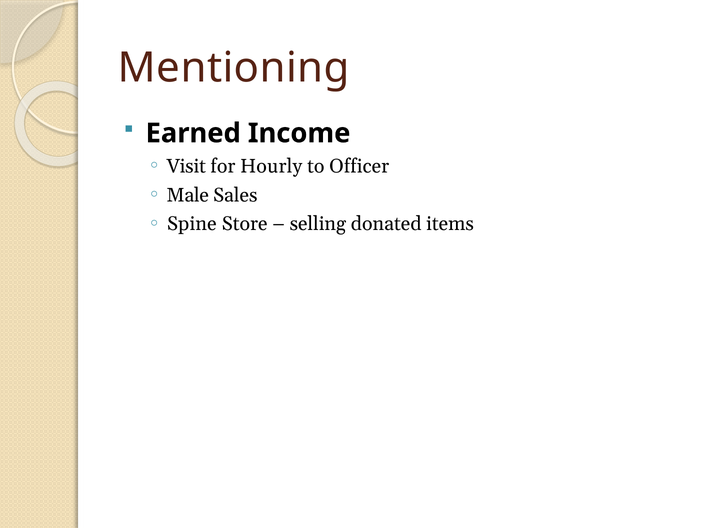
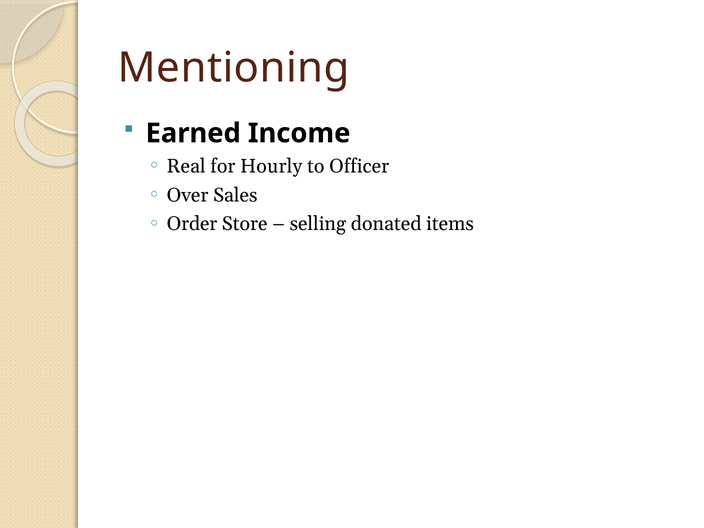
Visit: Visit -> Real
Male: Male -> Over
Spine: Spine -> Order
